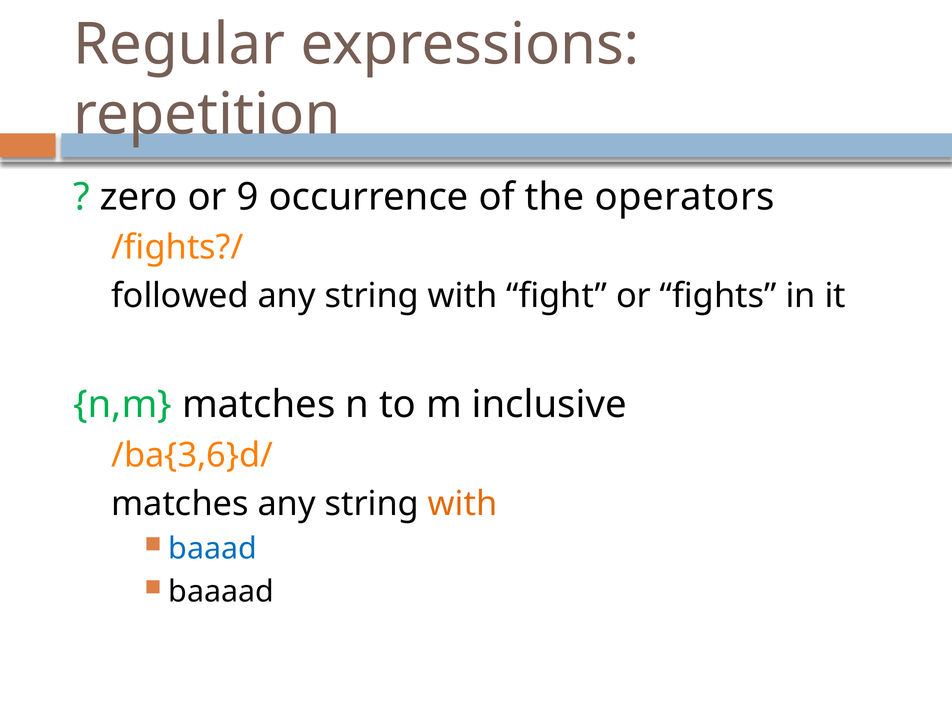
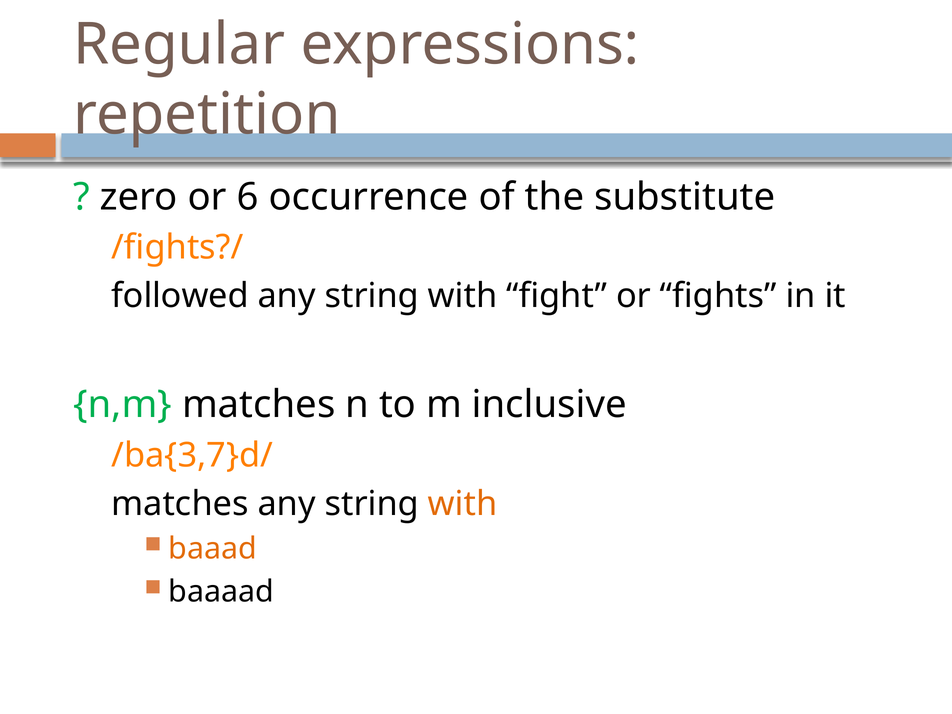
9: 9 -> 6
operators: operators -> substitute
/ba{3,6}d/: /ba{3,6}d/ -> /ba{3,7}d/
baaad colour: blue -> orange
